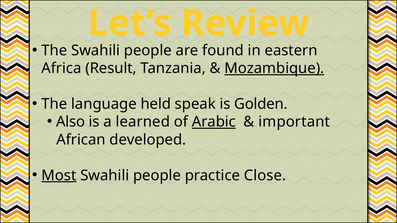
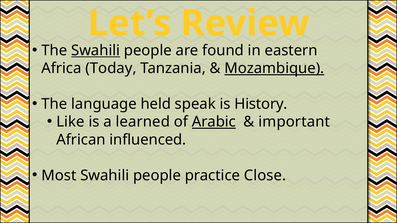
Swahili at (96, 51) underline: none -> present
Result: Result -> Today
Golden: Golden -> History
Also: Also -> Like
developed: developed -> influenced
Most underline: present -> none
